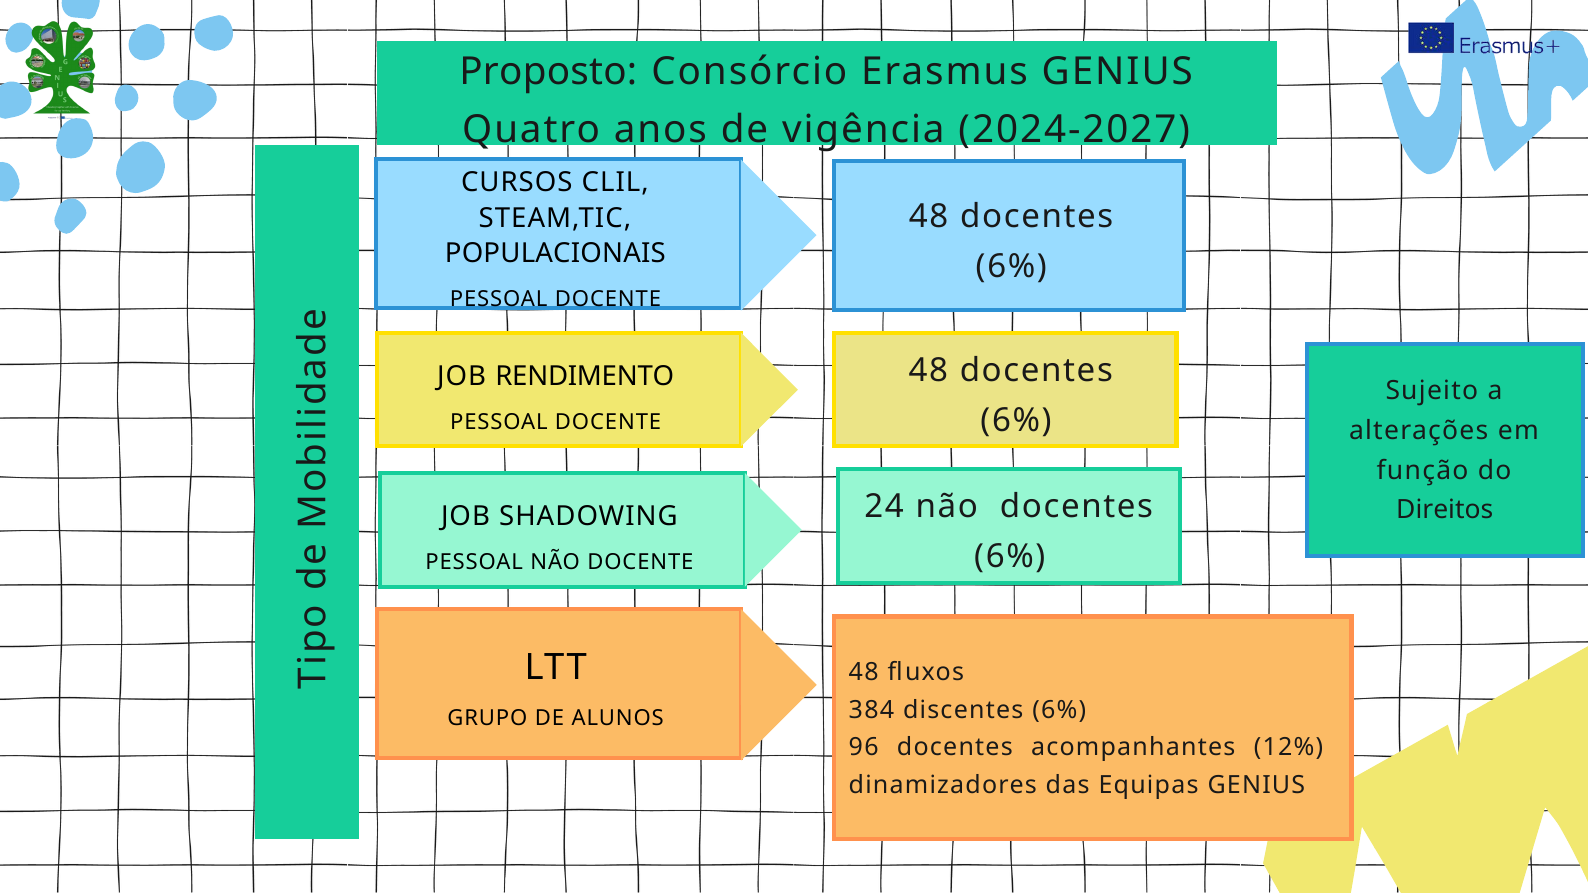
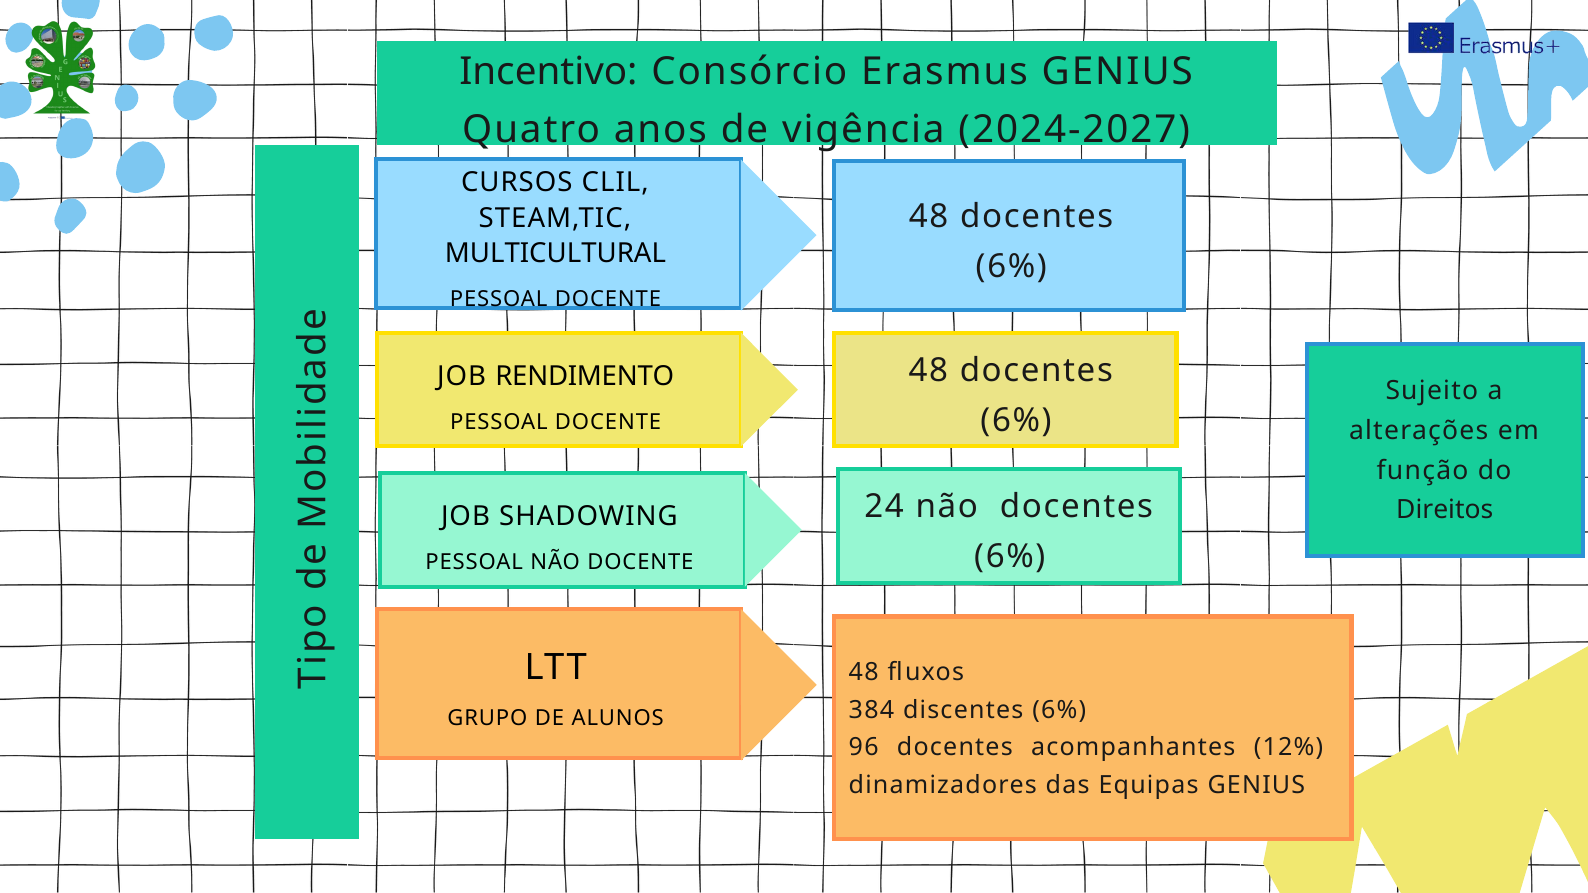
Proposto: Proposto -> Incentivo
POPULACIONAIS: POPULACIONAIS -> MULTICULTURAL
